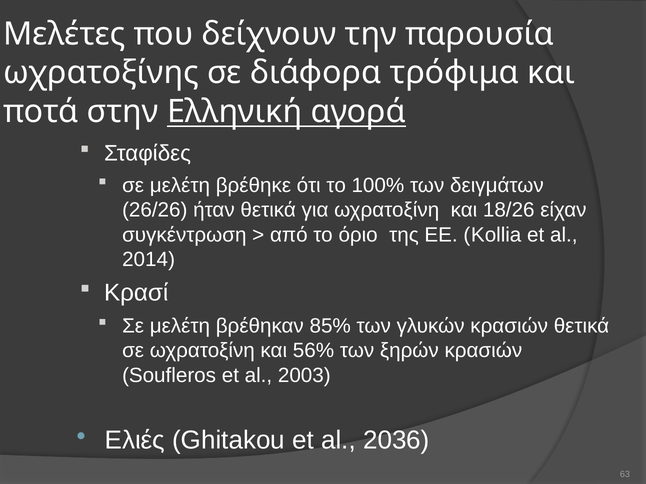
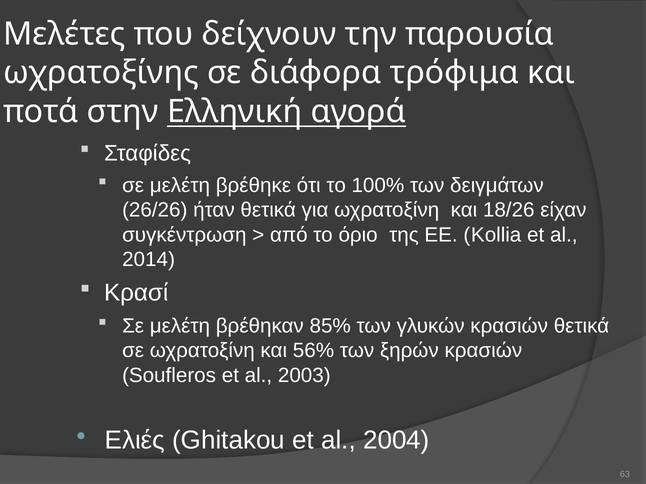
2036: 2036 -> 2004
